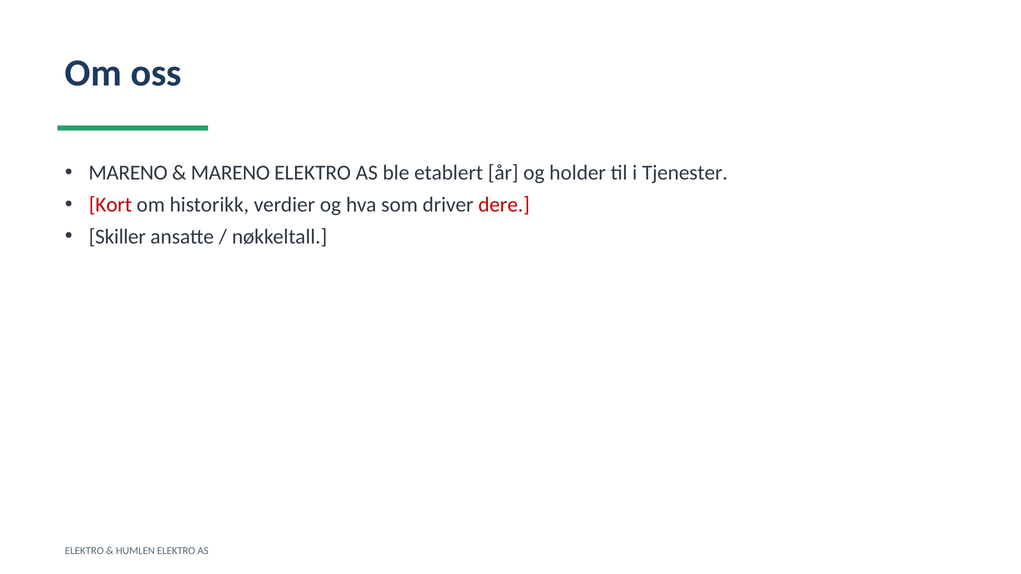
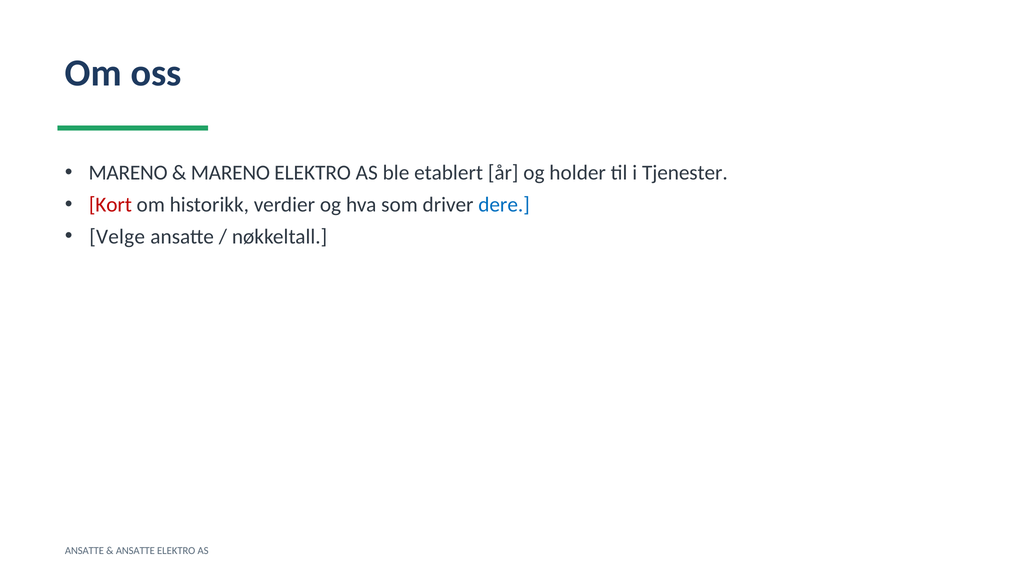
dere colour: red -> blue
Skiller: Skiller -> Velge
ELEKTRO at (84, 551): ELEKTRO -> ANSATTE
HUMLEN at (135, 551): HUMLEN -> ANSATTE
